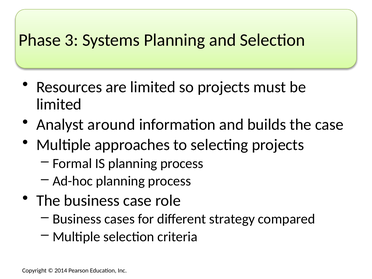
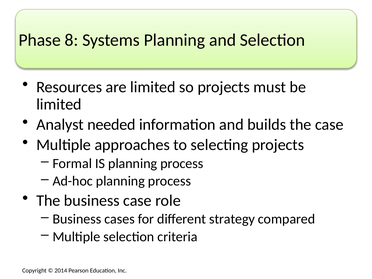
3: 3 -> 8
around: around -> needed
